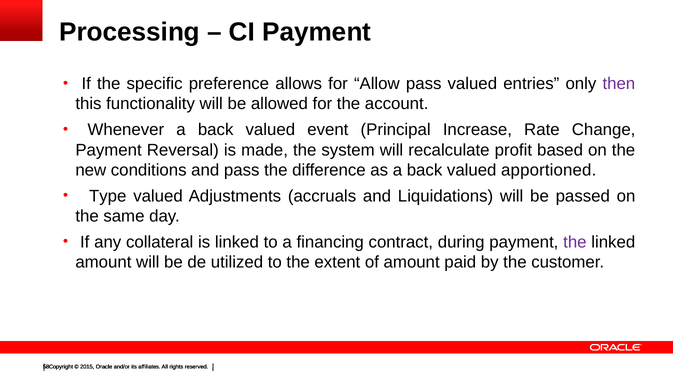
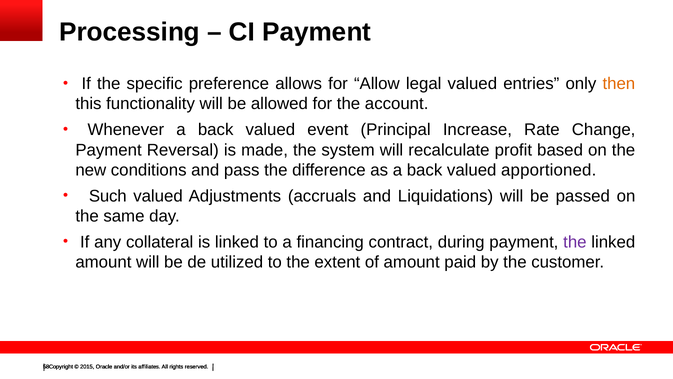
Allow pass: pass -> legal
then colour: purple -> orange
Type: Type -> Such
